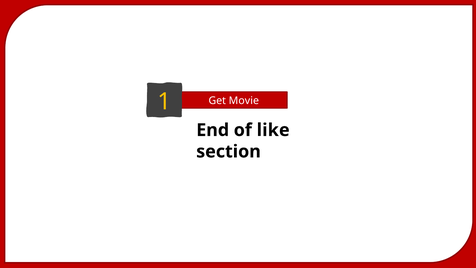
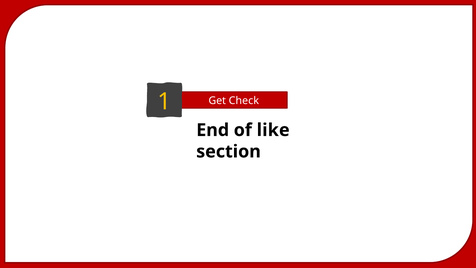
Movie: Movie -> Check
